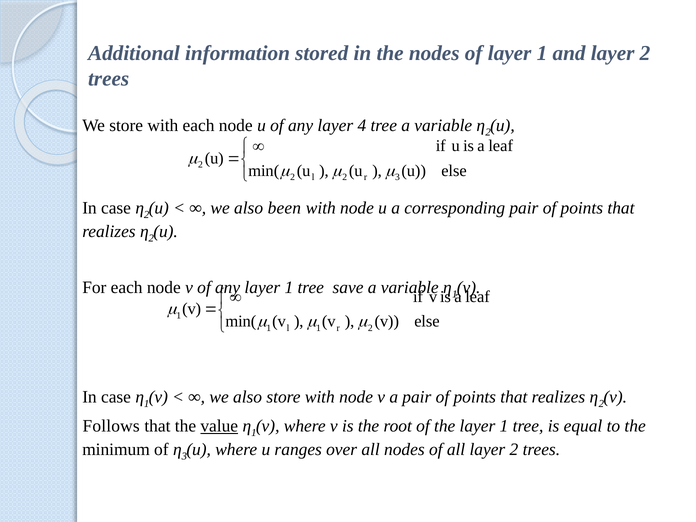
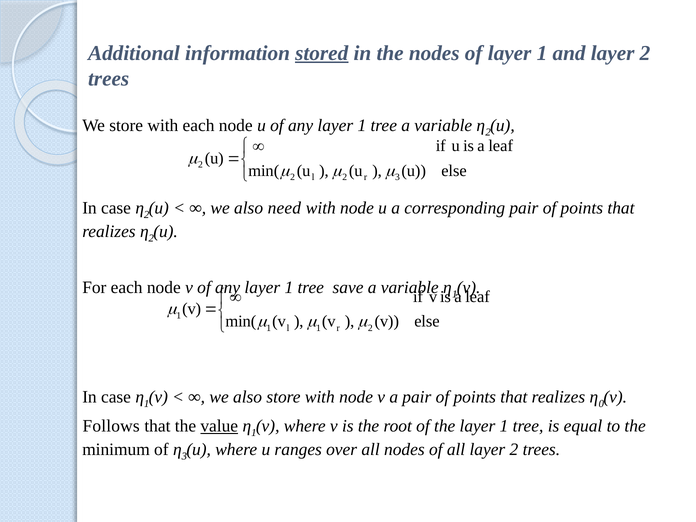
stored underline: none -> present
4 at (362, 125): 4 -> 1
been: been -> need
2 at (601, 404): 2 -> 0
